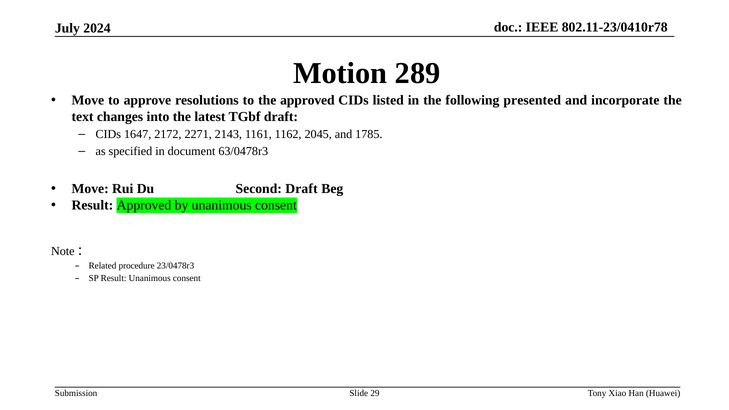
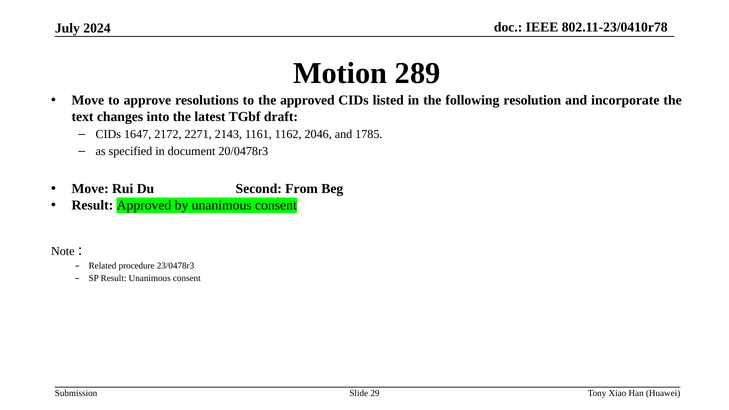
presented: presented -> resolution
2045: 2045 -> 2046
63/0478r3: 63/0478r3 -> 20/0478r3
Second Draft: Draft -> From
